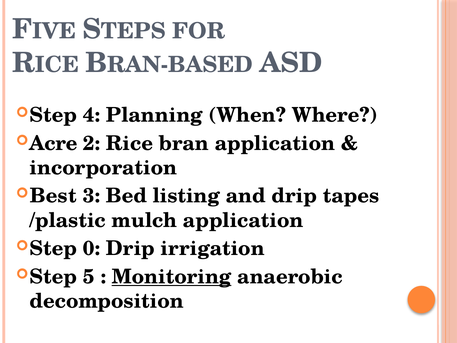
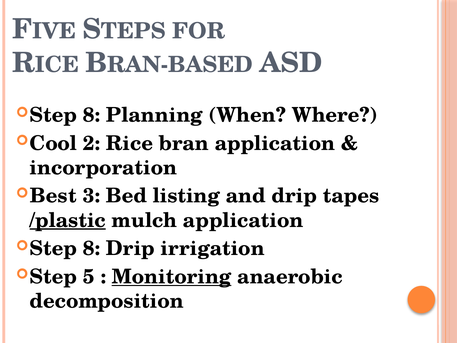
4 at (92, 115): 4 -> 8
Acre: Acre -> Cool
/plastic underline: none -> present
0 at (92, 248): 0 -> 8
